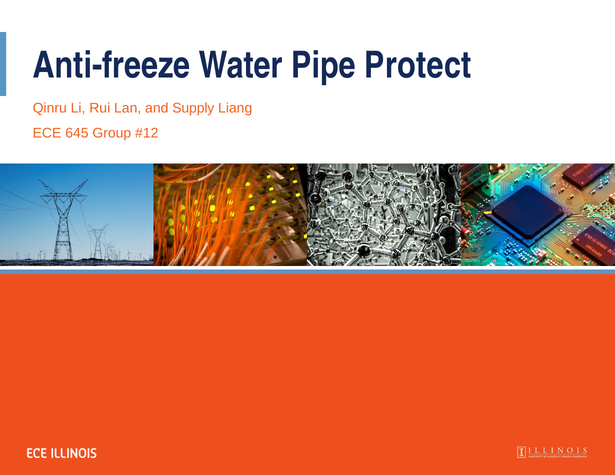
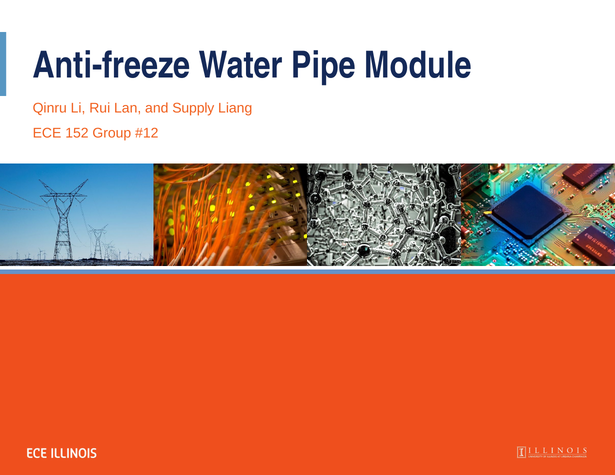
Protect: Protect -> Module
645: 645 -> 152
